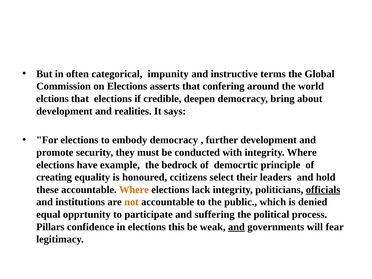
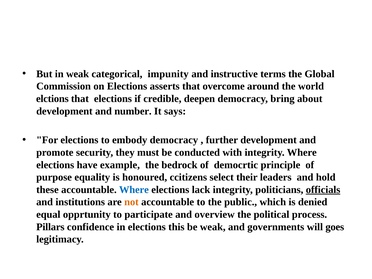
in often: often -> weak
confering: confering -> overcome
realities: realities -> number
creating: creating -> purpose
Where at (134, 190) colour: orange -> blue
suffering: suffering -> overview
and at (236, 227) underline: present -> none
fear: fear -> goes
